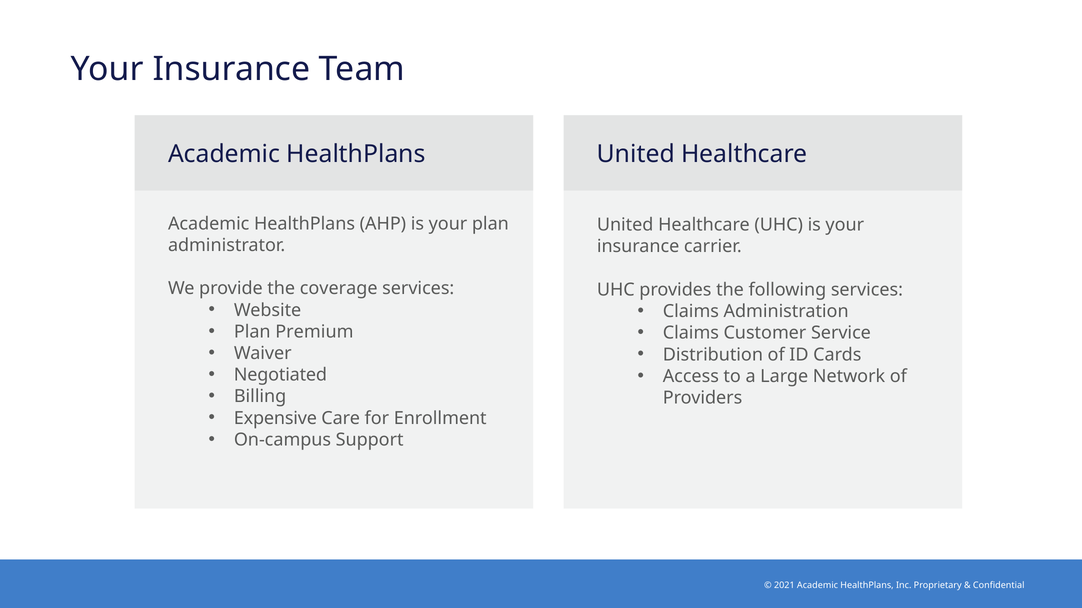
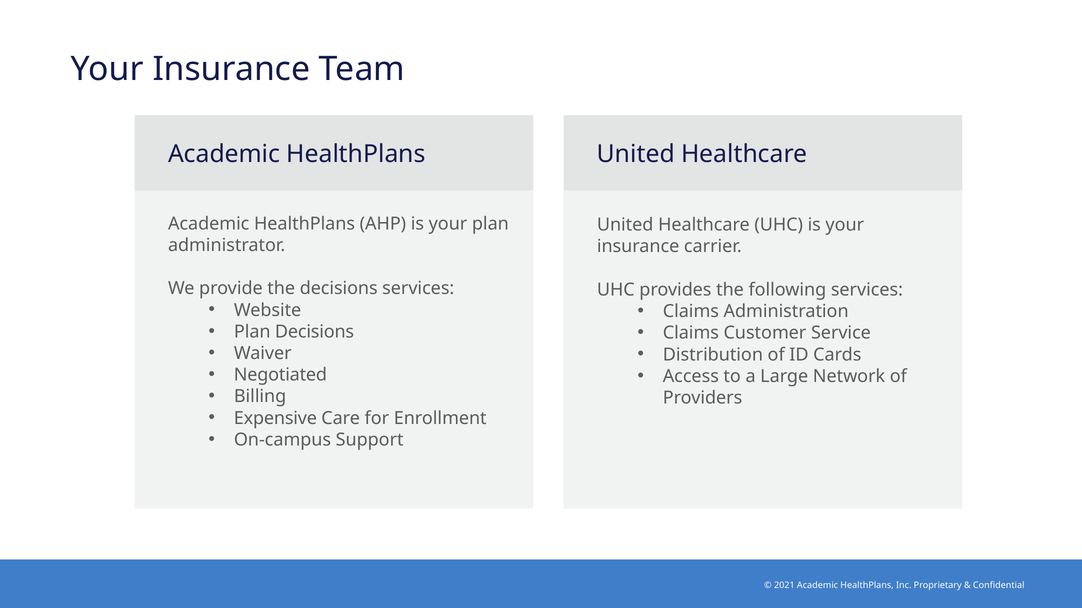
the coverage: coverage -> decisions
Plan Premium: Premium -> Decisions
